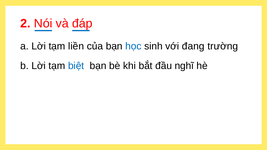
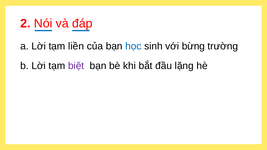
đang: đang -> bừng
biệt colour: blue -> purple
nghĩ: nghĩ -> lặng
